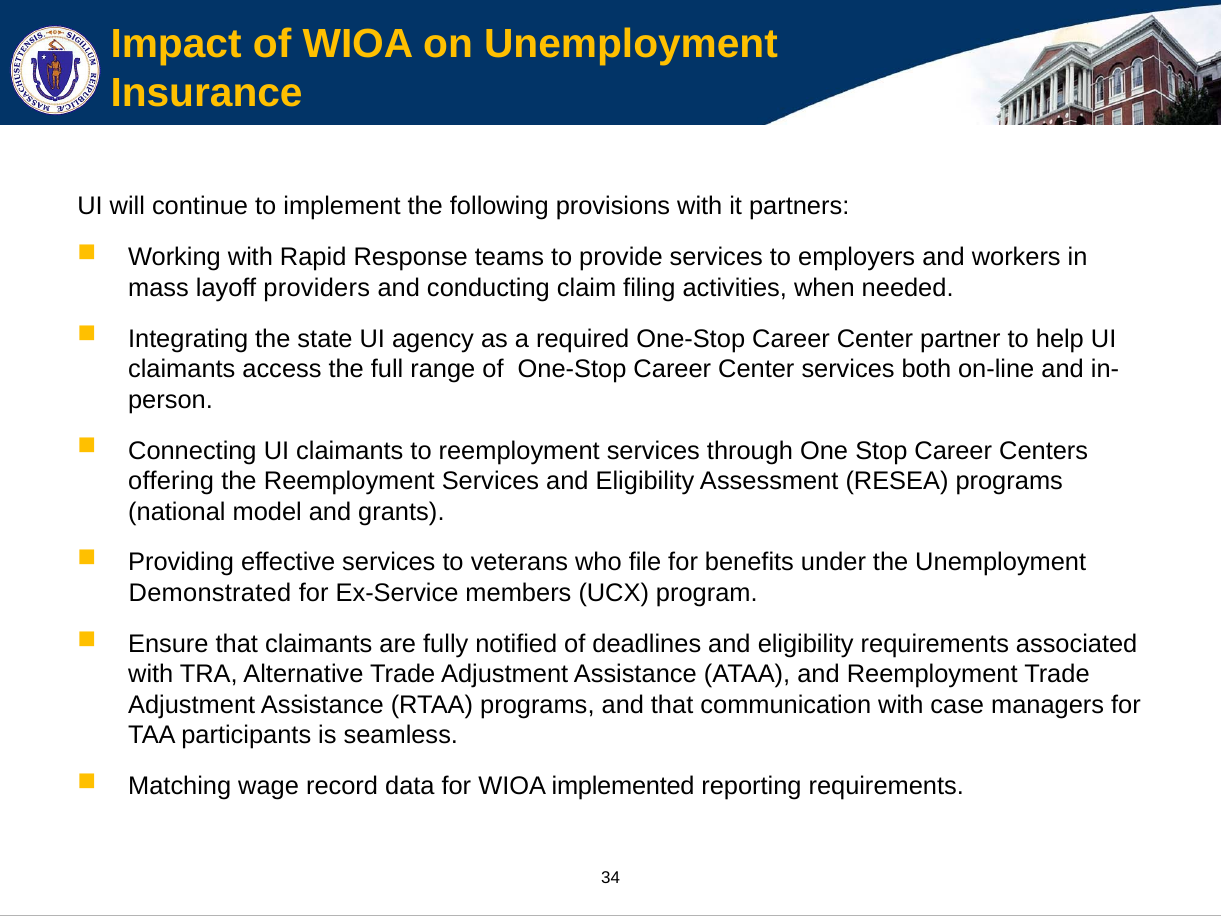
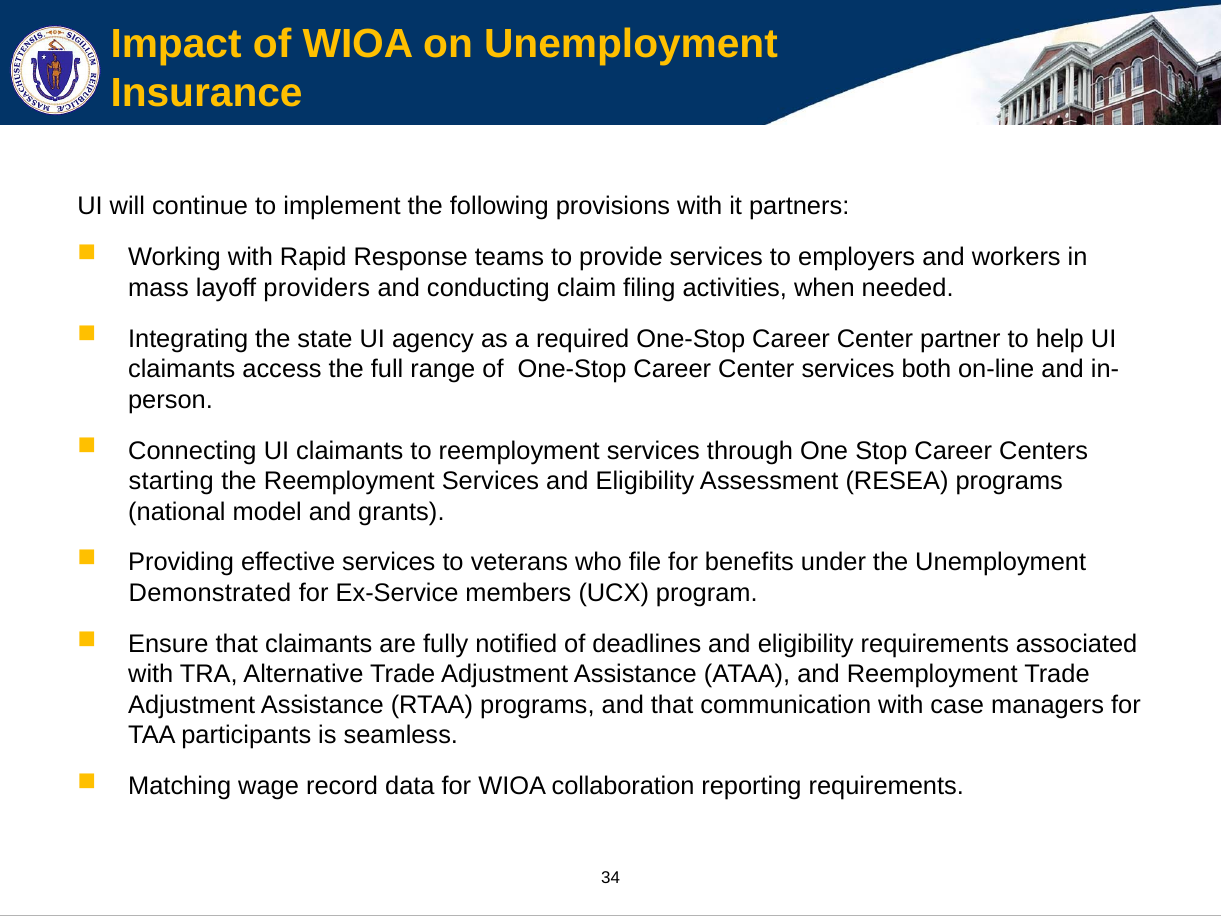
offering: offering -> starting
implemented: implemented -> collaboration
